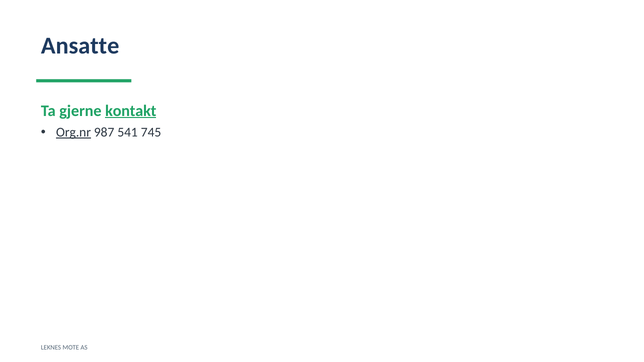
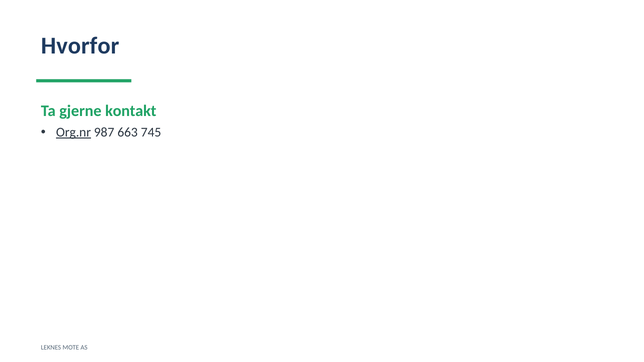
Ansatte: Ansatte -> Hvorfor
kontakt underline: present -> none
541: 541 -> 663
